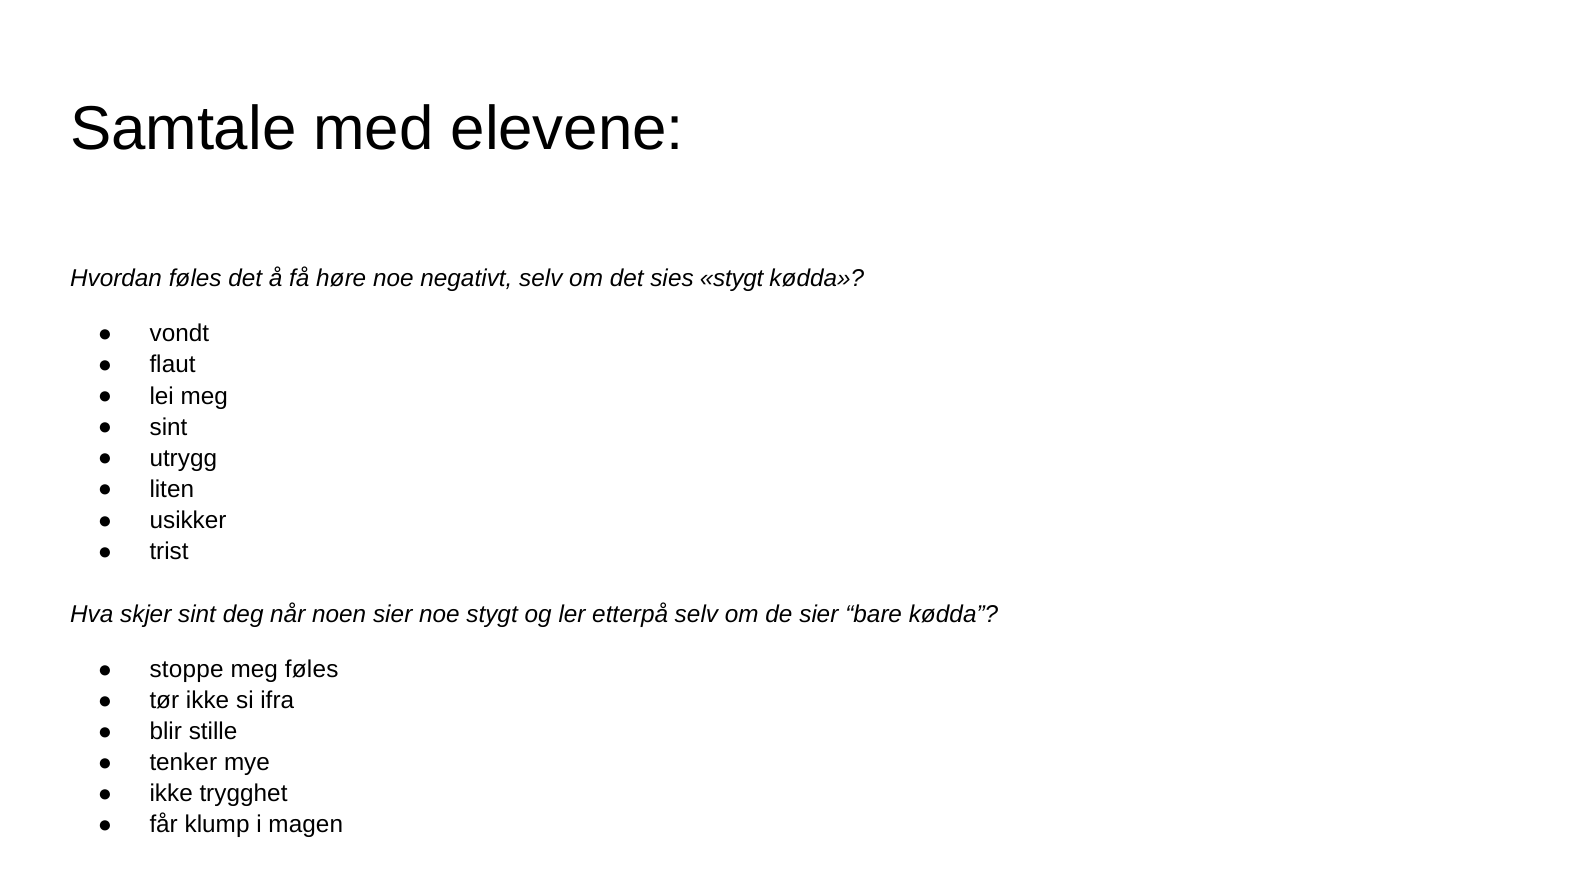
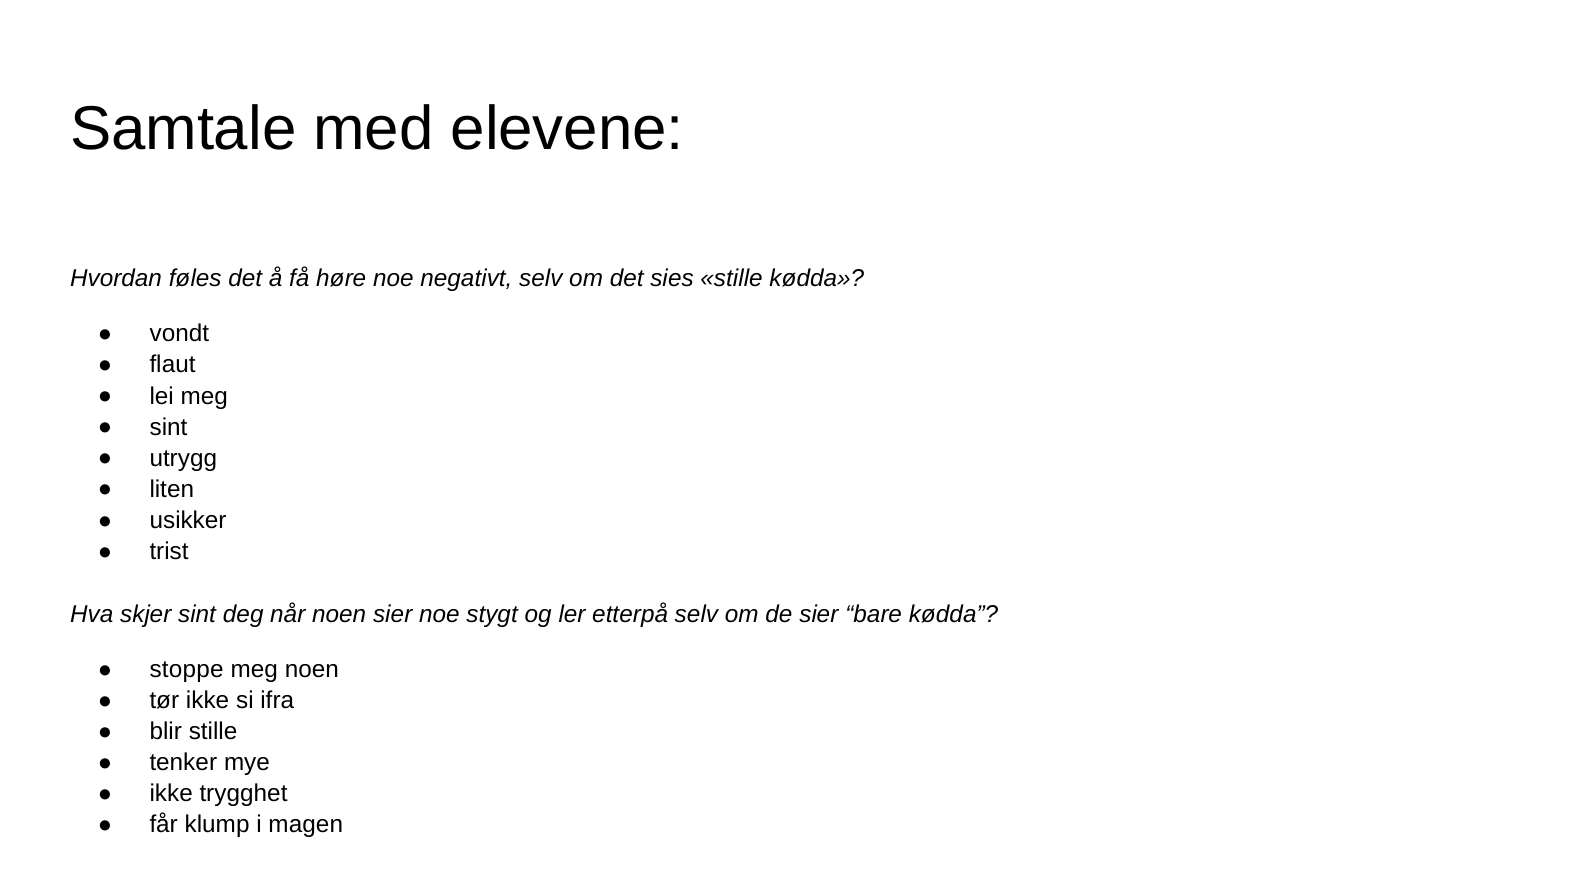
sies stygt: stygt -> stille
meg føles: føles -> noen
